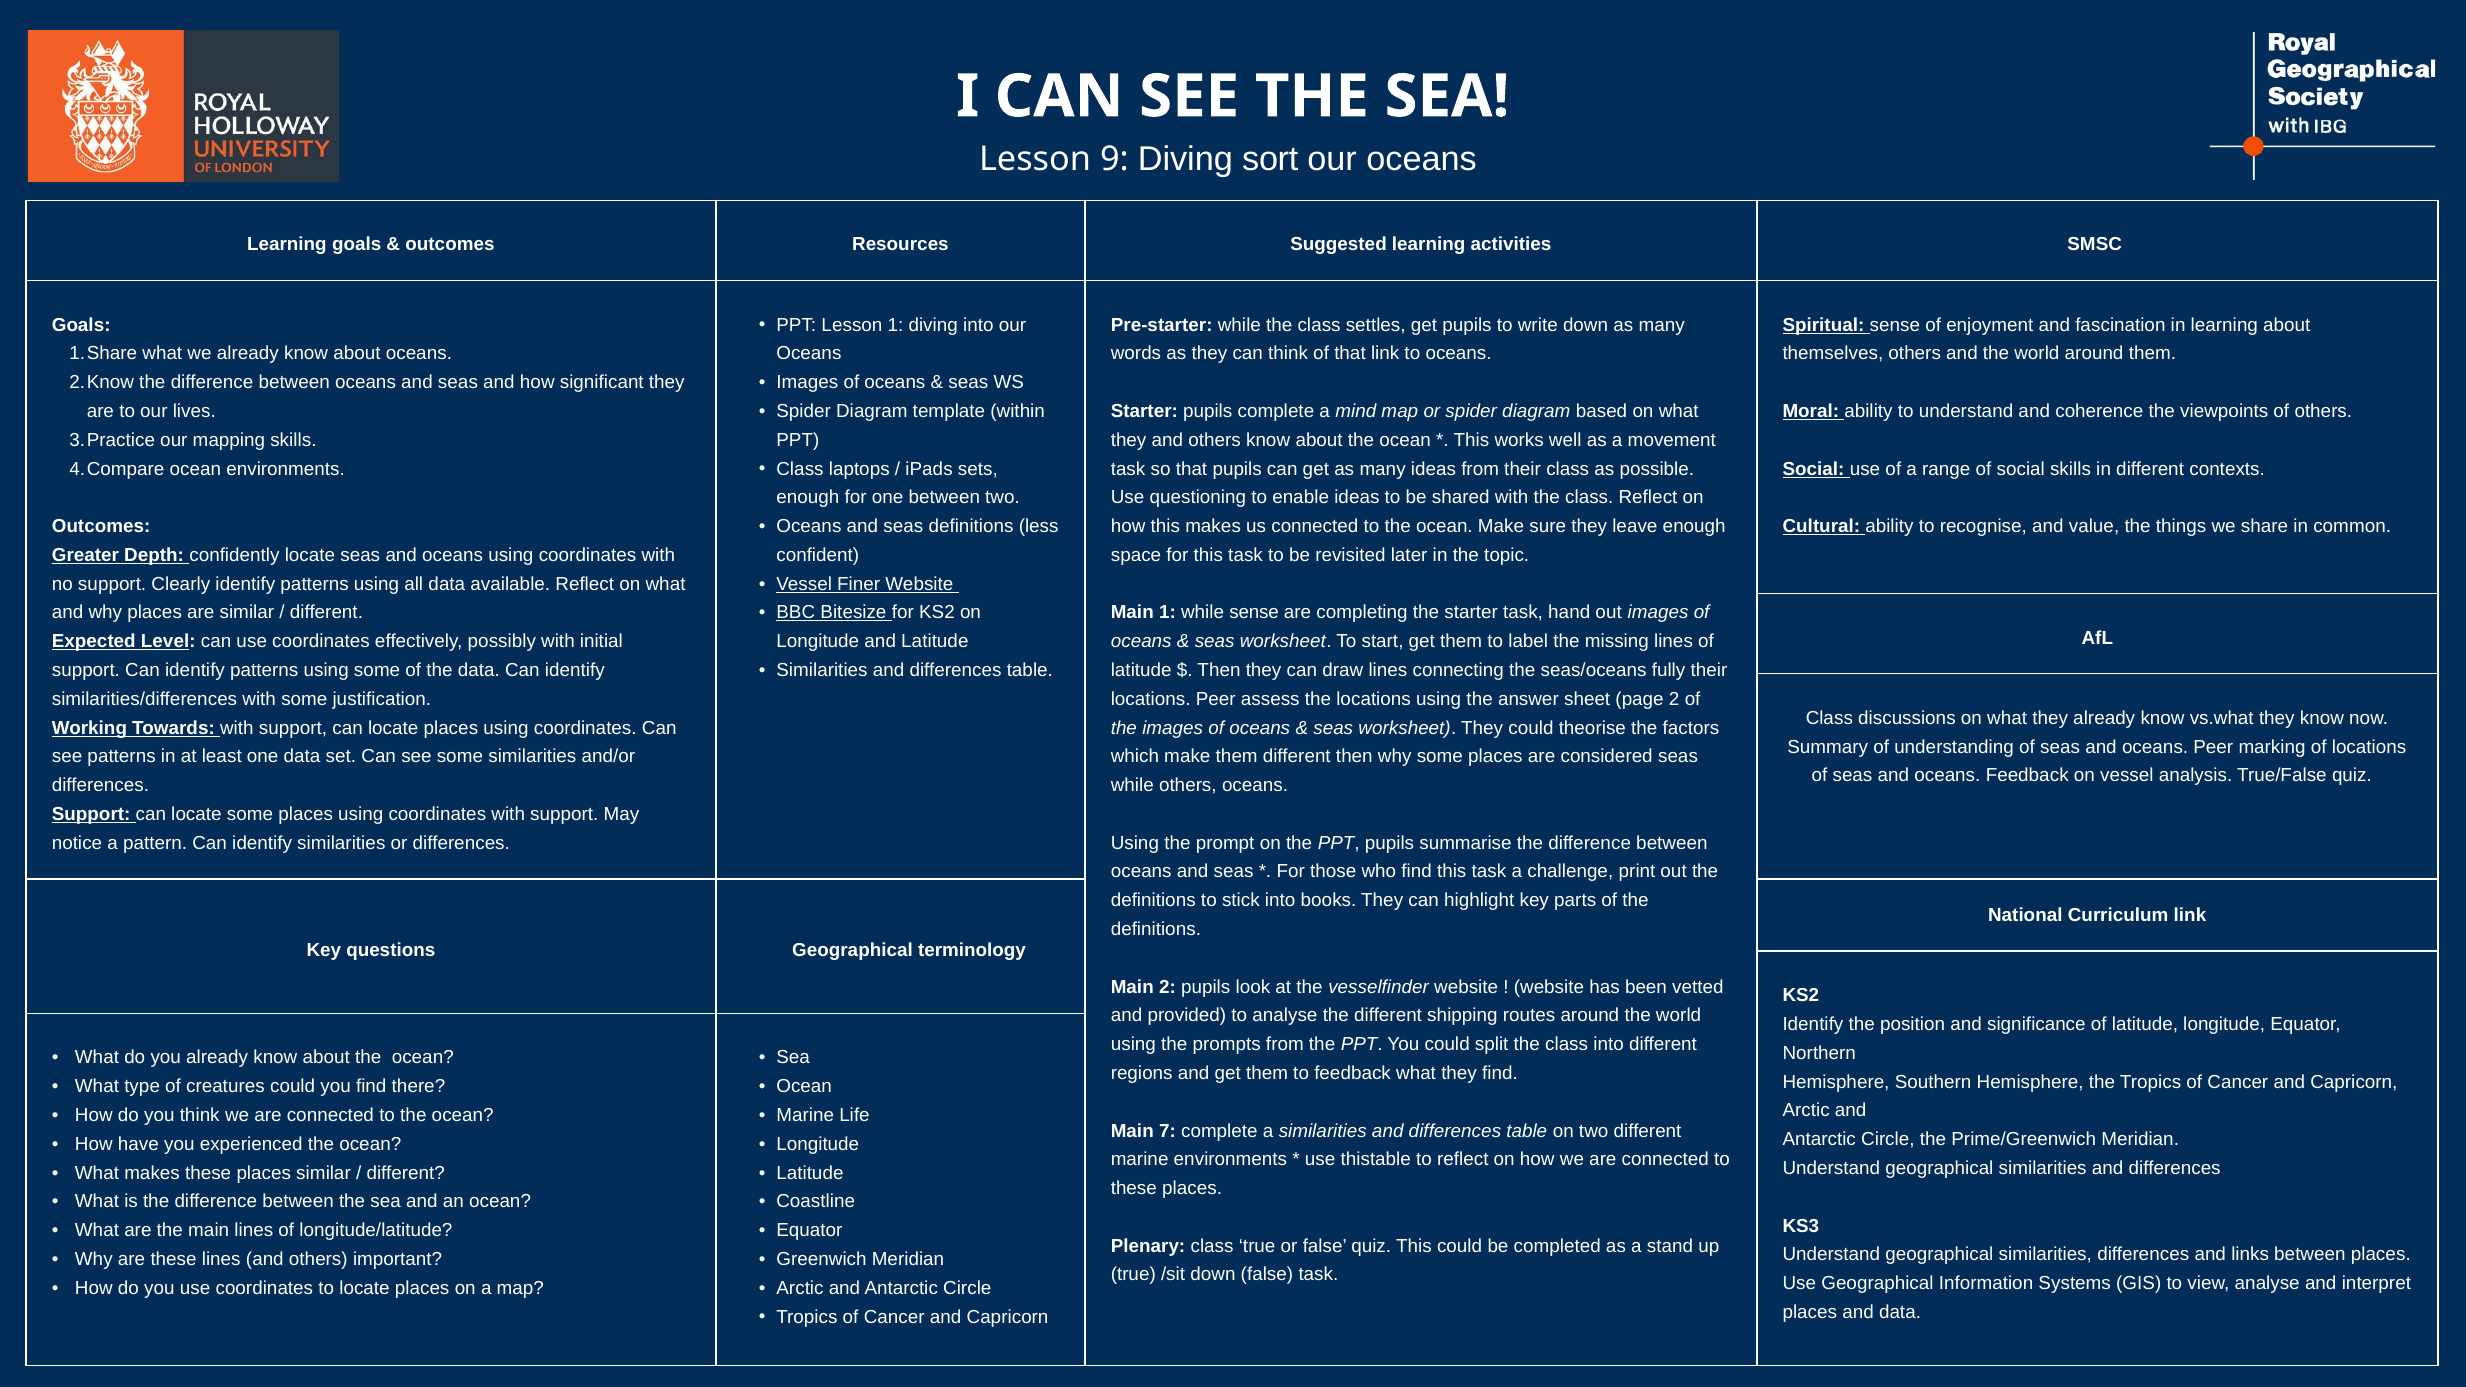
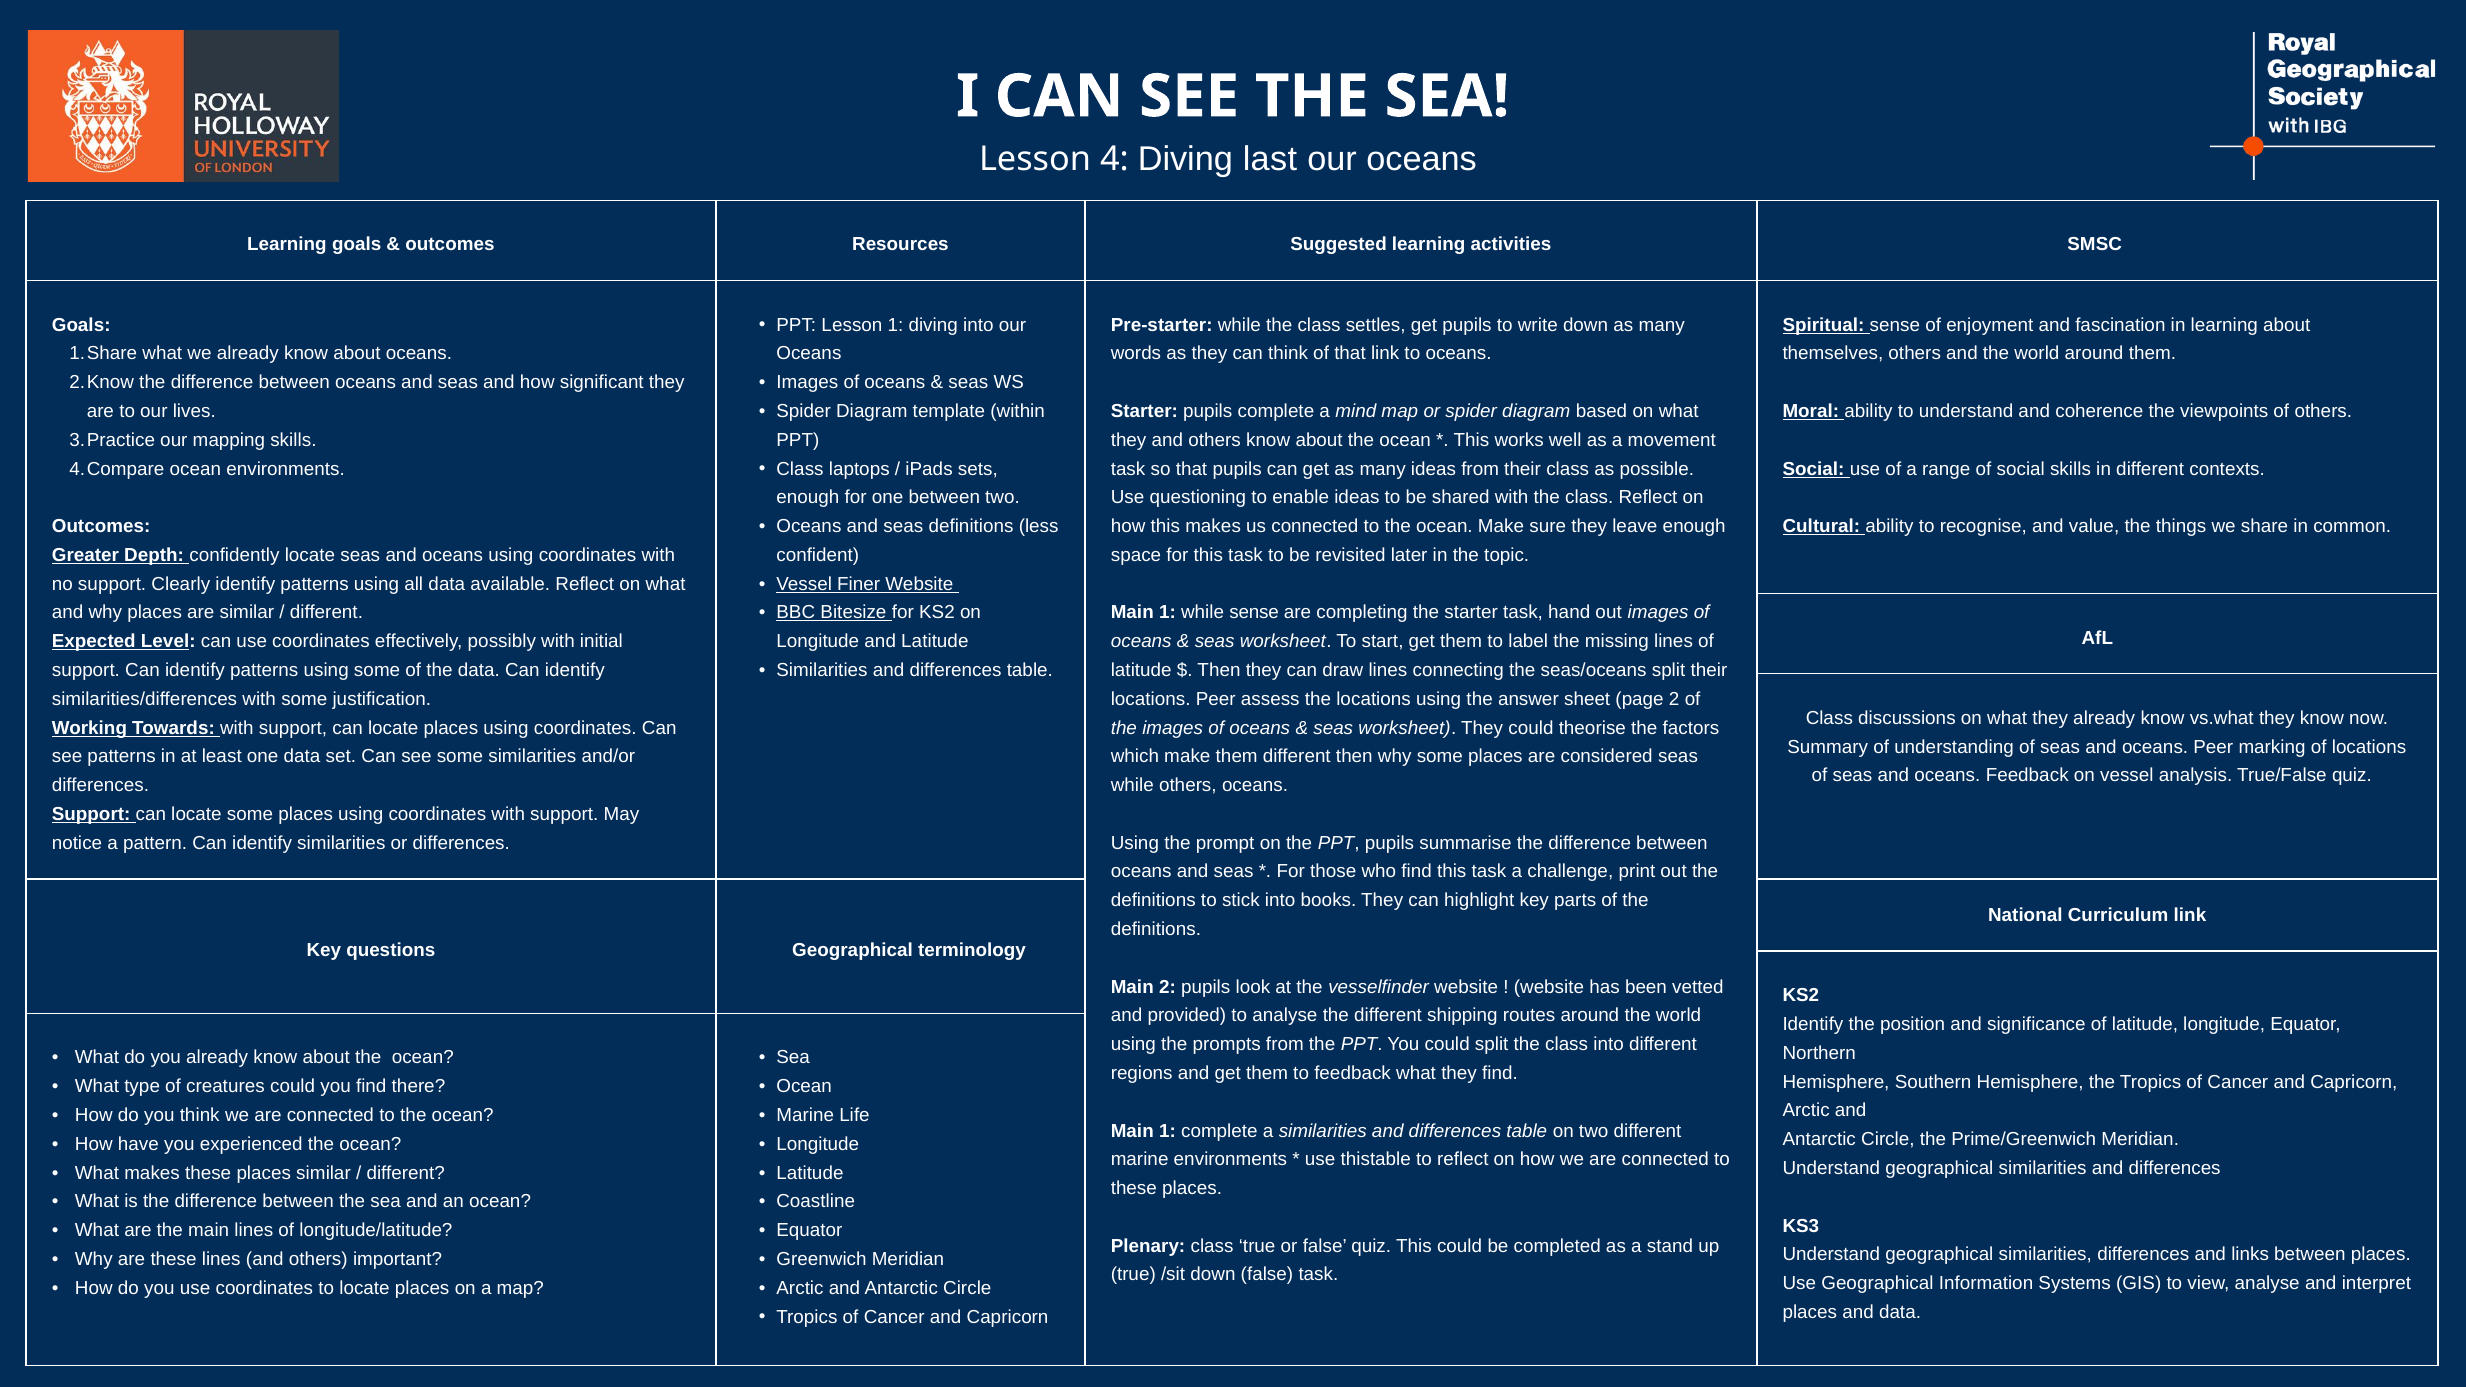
9: 9 -> 4
sort: sort -> last
seas/oceans fully: fully -> split
7 at (1167, 1131): 7 -> 1
